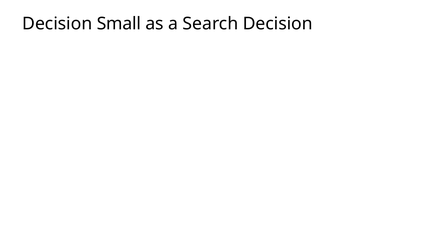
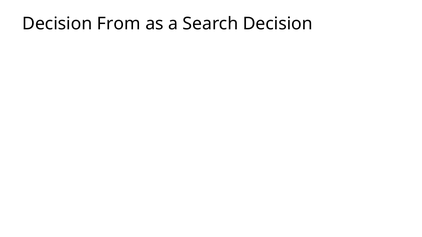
Small: Small -> From
